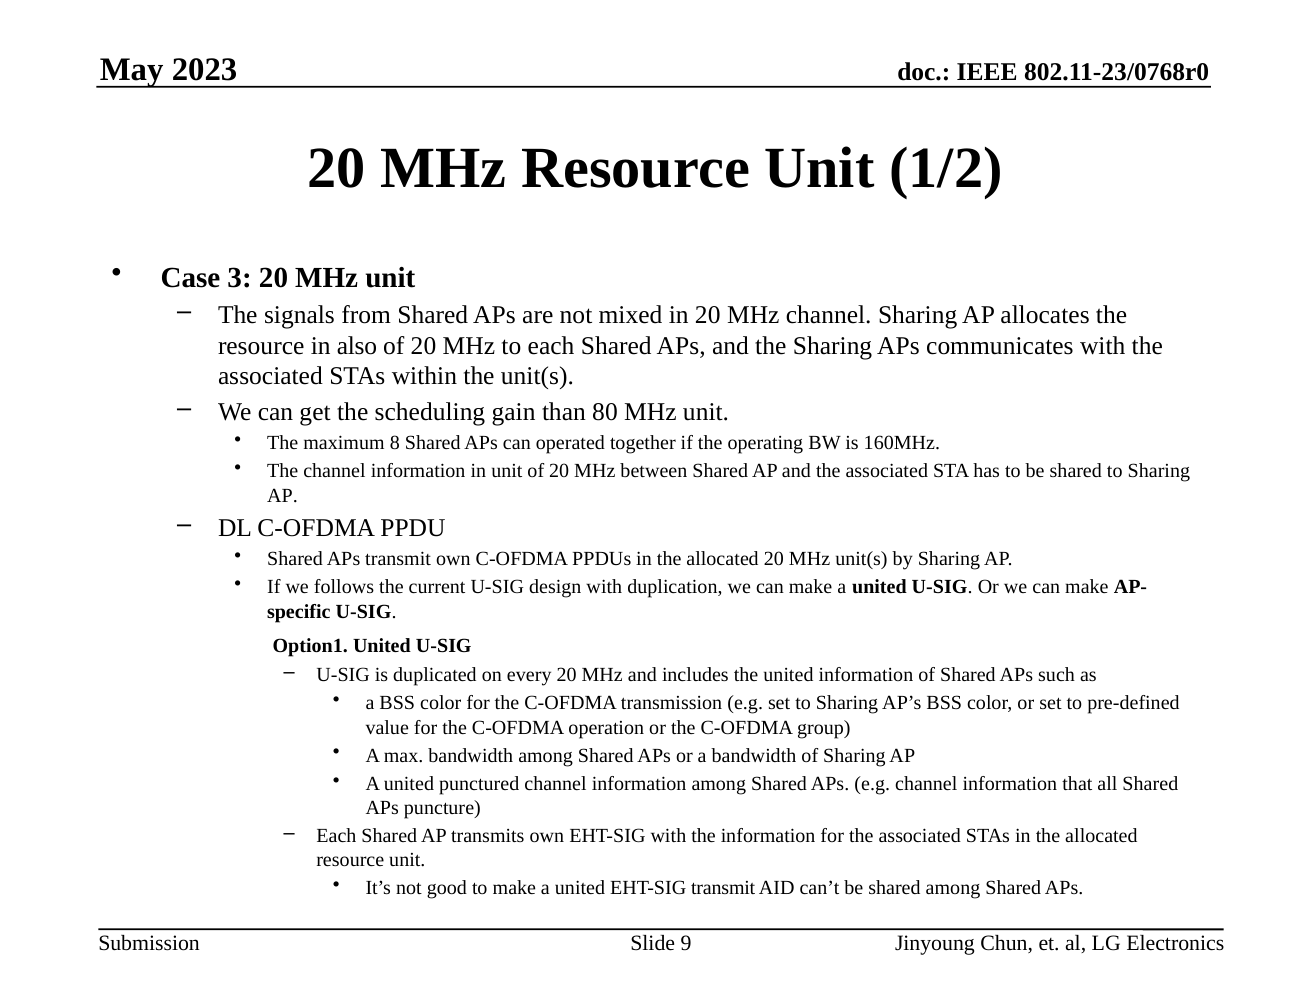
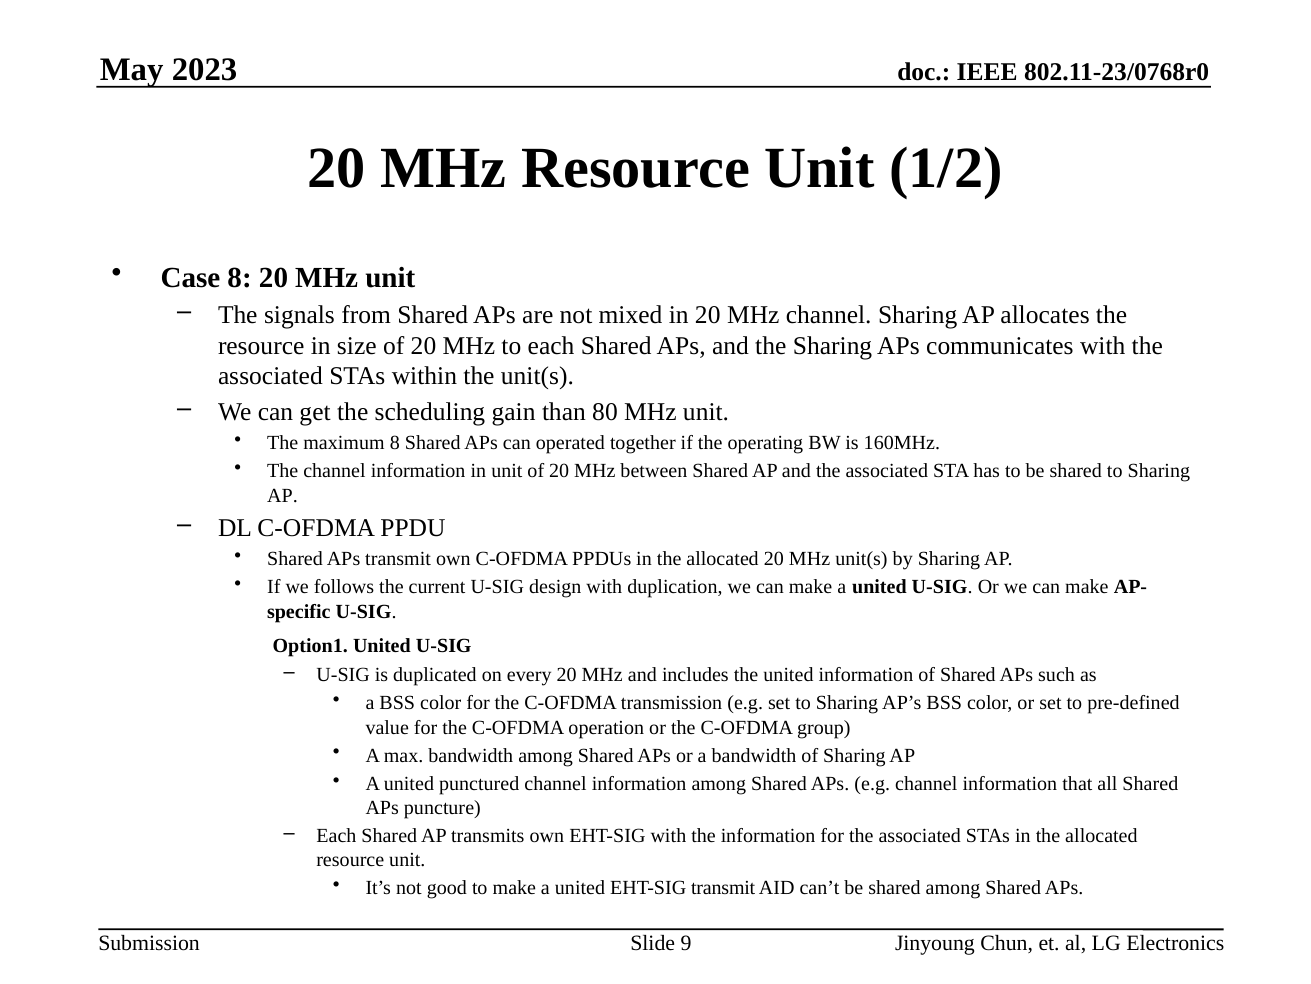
Case 3: 3 -> 8
also: also -> size
